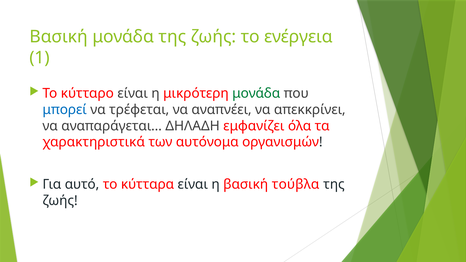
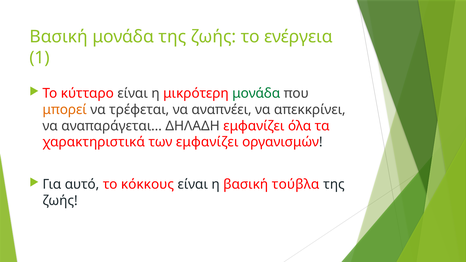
μπορεί colour: blue -> orange
των αυτόνομα: αυτόνομα -> εμφανίζει
κύτταρα: κύτταρα -> κόκκους
